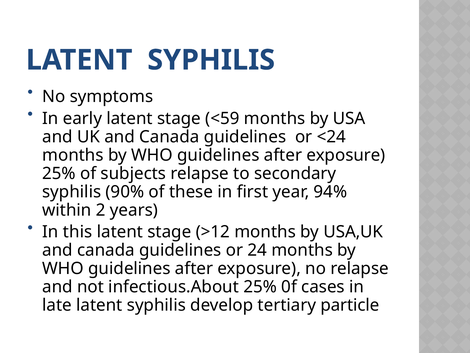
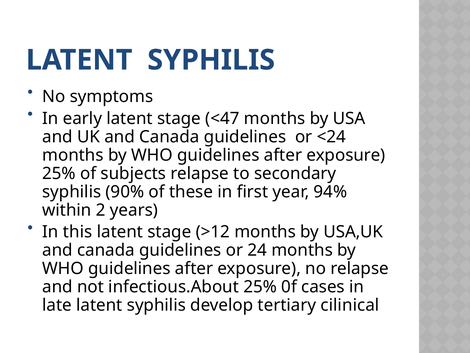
<59: <59 -> <47
particle: particle -> cilinical
